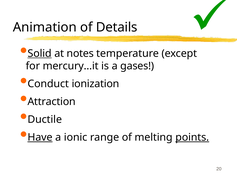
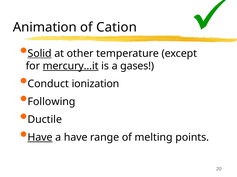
Details: Details -> Cation
notes: notes -> other
mercury…it underline: none -> present
Attraction: Attraction -> Following
a ionic: ionic -> have
points underline: present -> none
